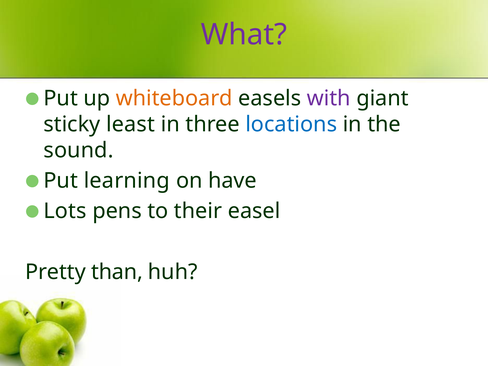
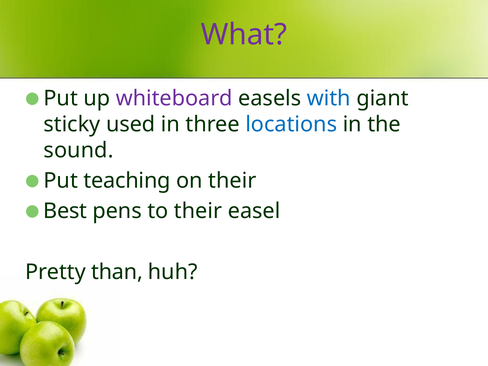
whiteboard colour: orange -> purple
with colour: purple -> blue
least: least -> used
learning: learning -> teaching
on have: have -> their
Lots: Lots -> Best
